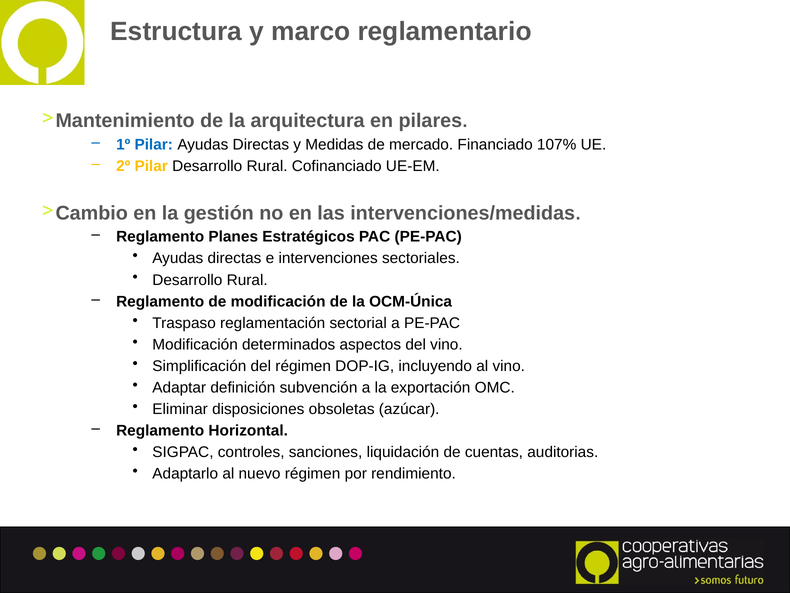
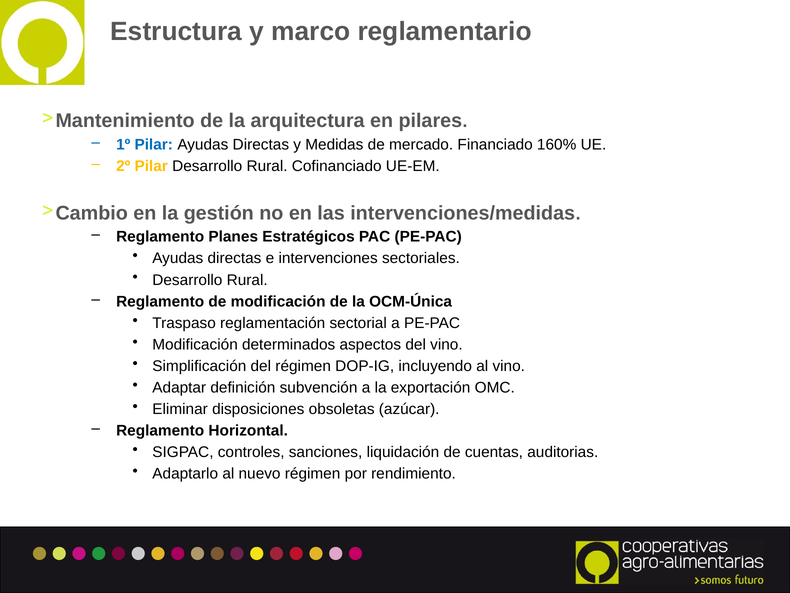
107%: 107% -> 160%
